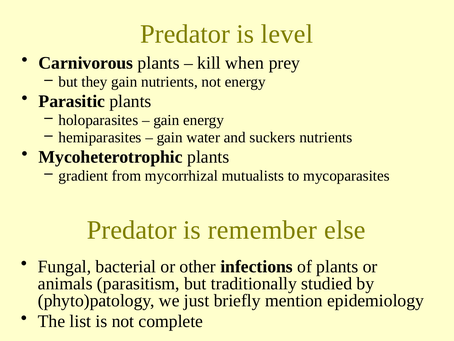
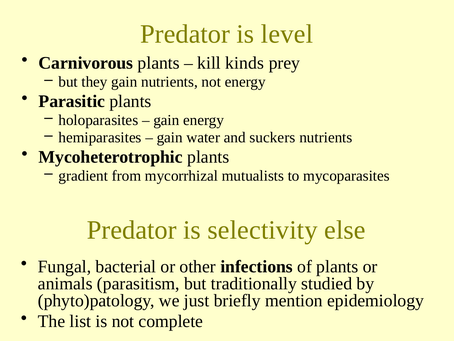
when: when -> kinds
remember: remember -> selectivity
